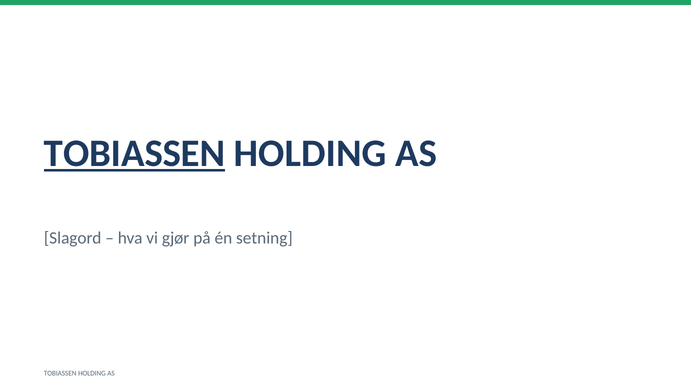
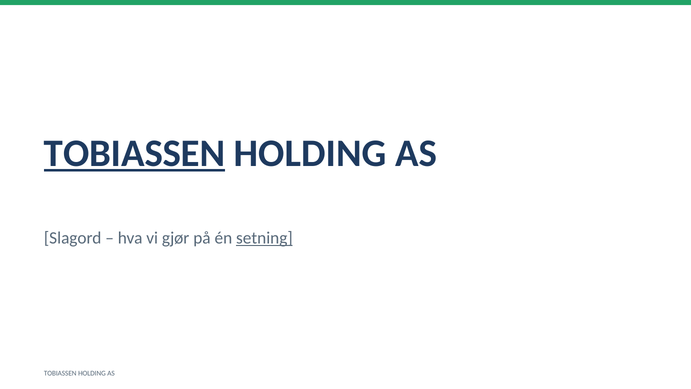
setning underline: none -> present
